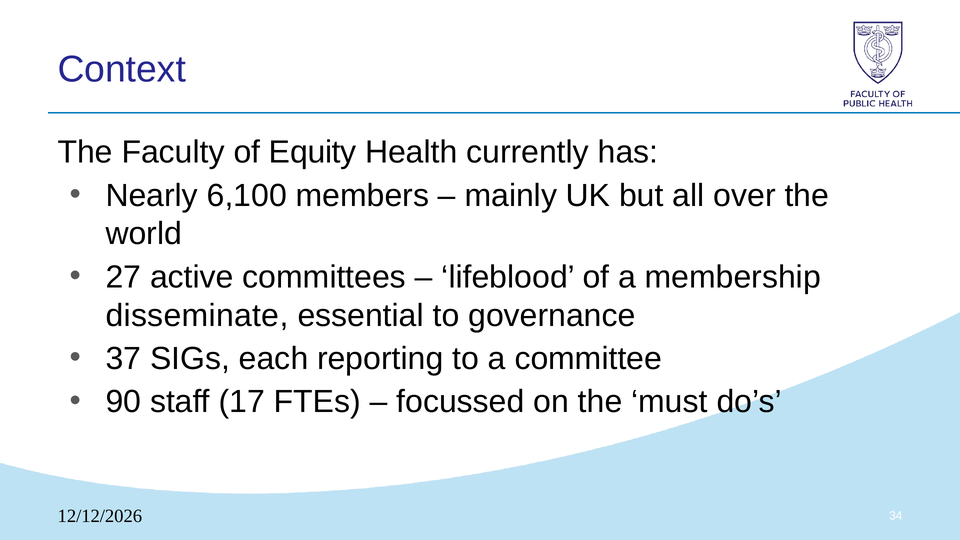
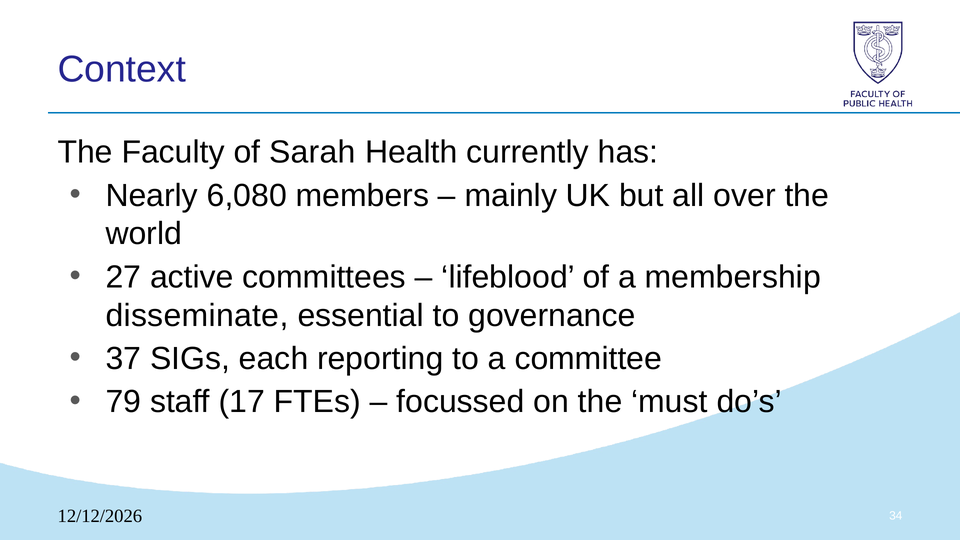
Equity: Equity -> Sarah
6,100: 6,100 -> 6,080
90: 90 -> 79
